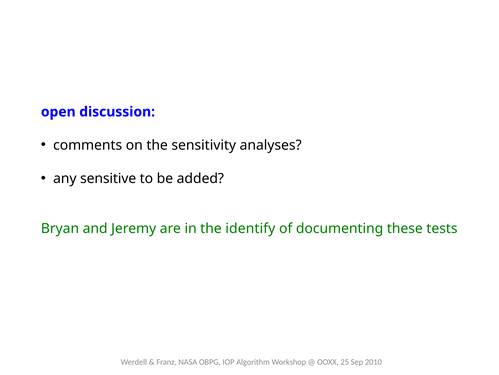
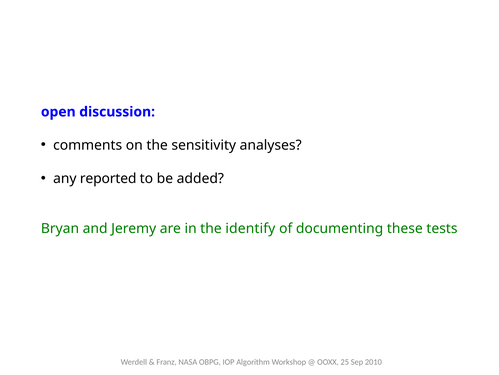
sensitive: sensitive -> reported
